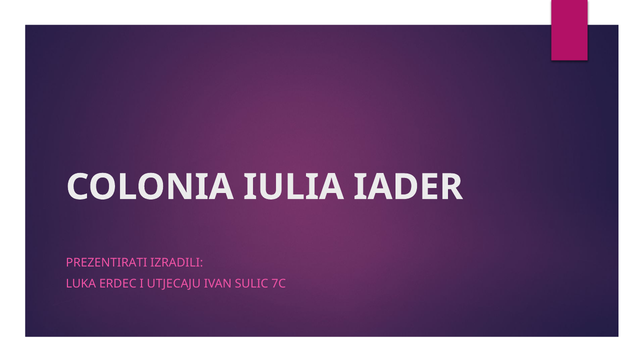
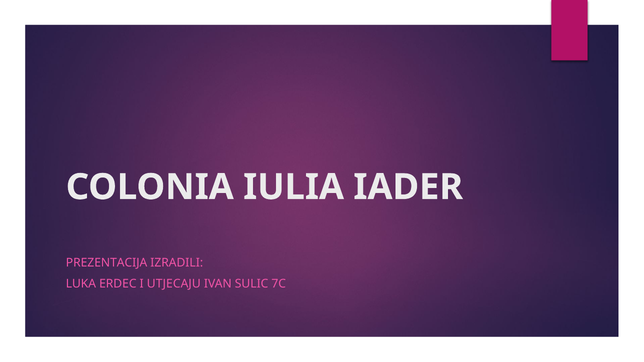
PREZENTIRATI: PREZENTIRATI -> PREZENTACIJA
